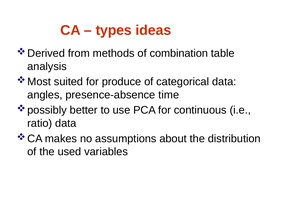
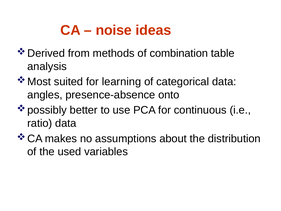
types: types -> noise
produce: produce -> learning
time: time -> onto
